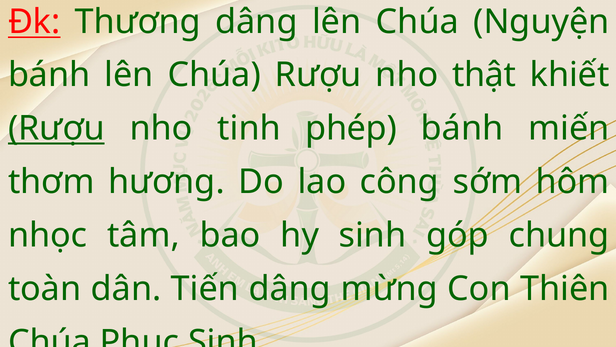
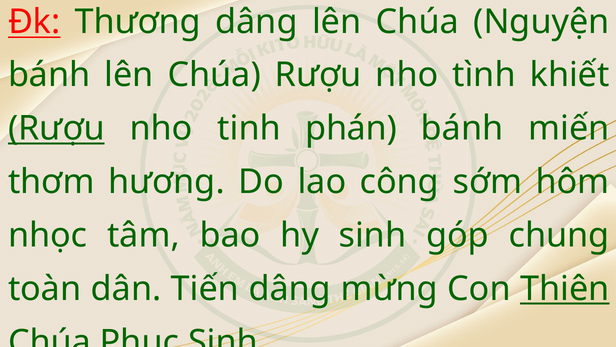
thật: thật -> tình
phép: phép -> phán
Thiên underline: none -> present
